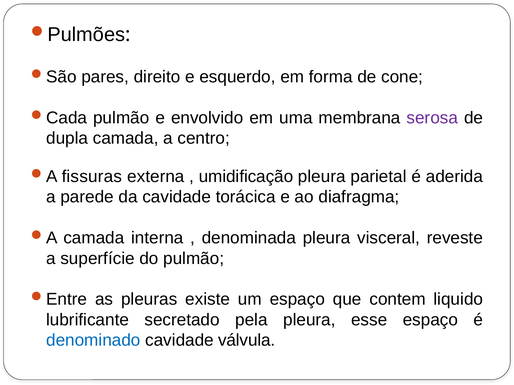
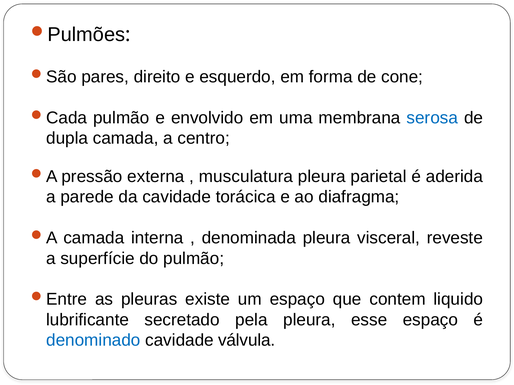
serosa colour: purple -> blue
fissuras: fissuras -> pressão
umidificação: umidificação -> musculatura
